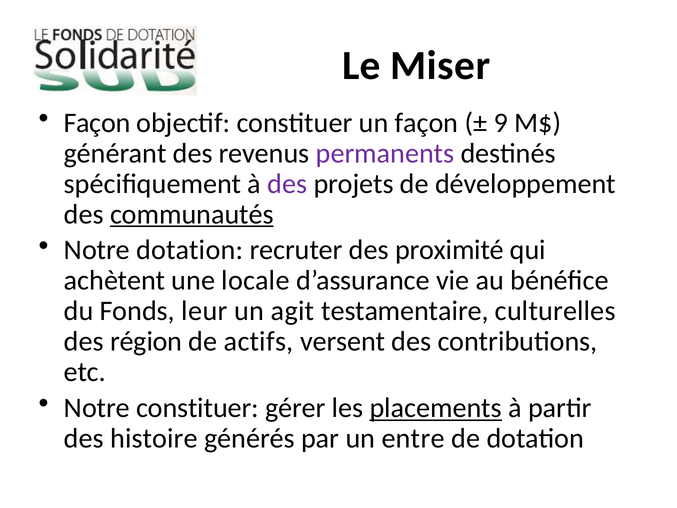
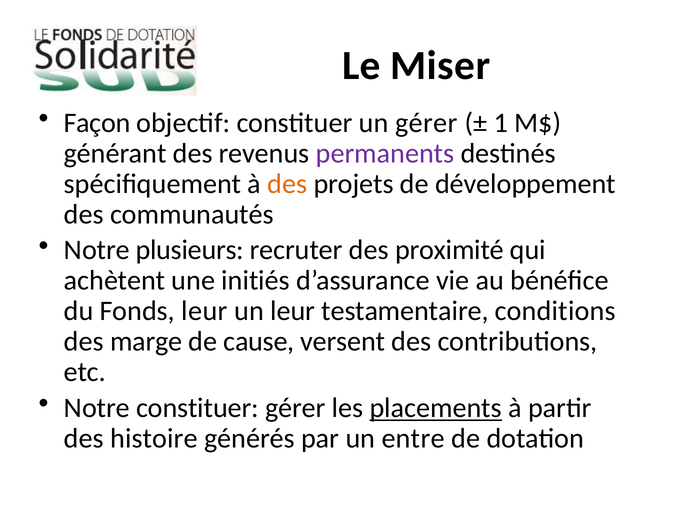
un façon: façon -> gérer
9: 9 -> 1
des at (287, 184) colour: purple -> orange
communautés underline: present -> none
Notre dotation: dotation -> plusieurs
locale: locale -> initiés
un agit: agit -> leur
culturelles: culturelles -> conditions
région: région -> marge
actifs: actifs -> cause
